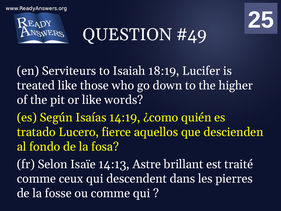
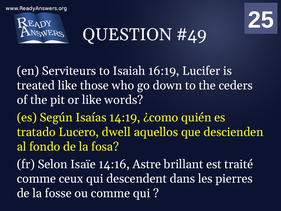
18:19: 18:19 -> 16:19
higher: higher -> ceders
fierce: fierce -> dwell
14:13: 14:13 -> 14:16
